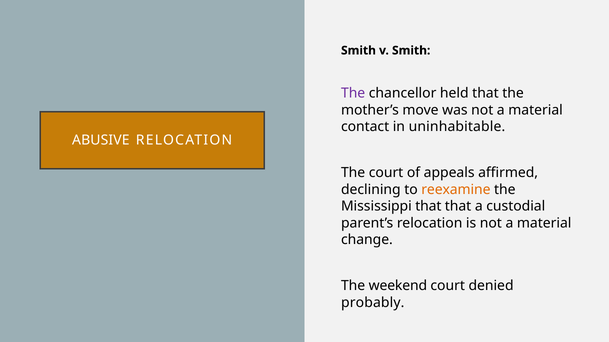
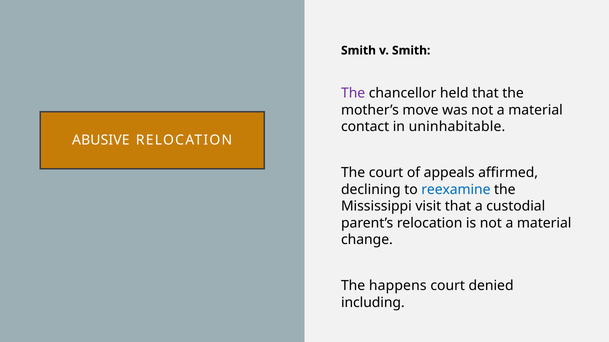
reexamine colour: orange -> blue
Mississippi that: that -> visit
weekend: weekend -> happens
probably: probably -> including
